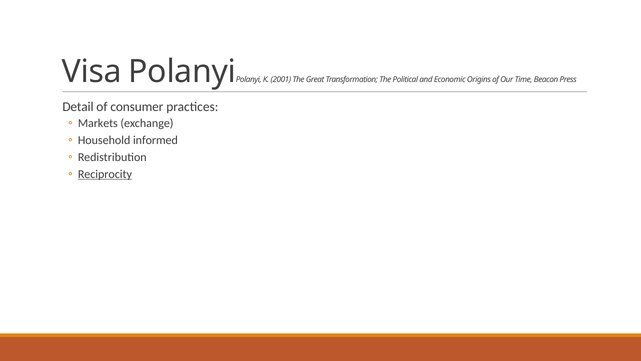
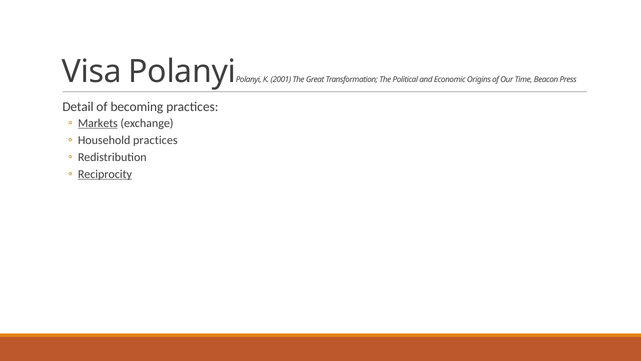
consumer: consumer -> becoming
Markets underline: none -> present
Household informed: informed -> practices
